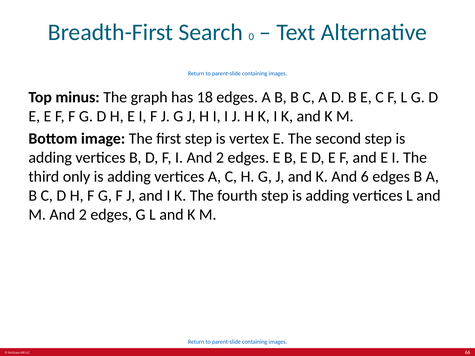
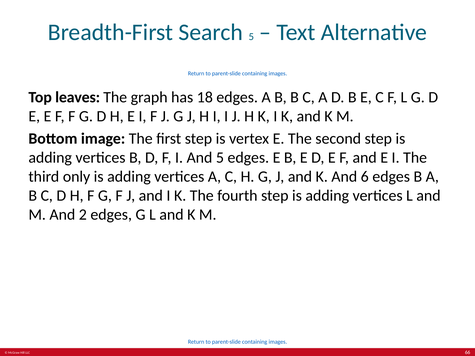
Search 0: 0 -> 5
minus: minus -> leaves
I And 2: 2 -> 5
